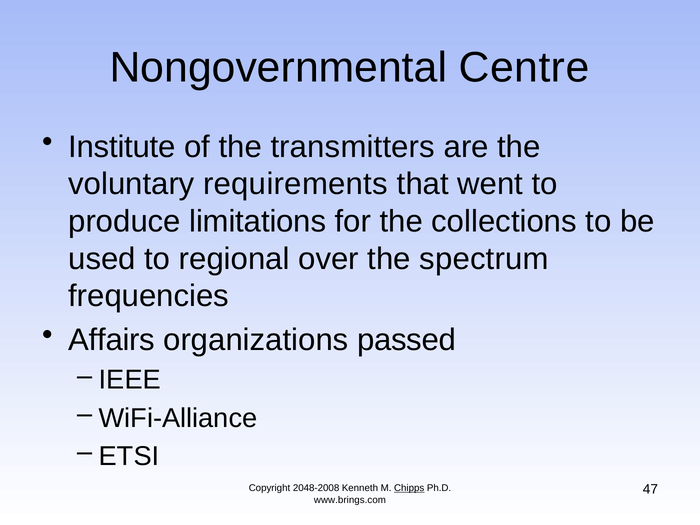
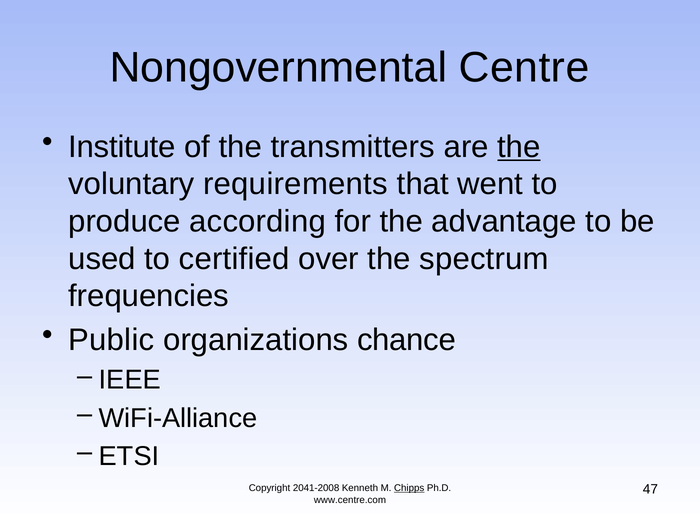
the at (519, 147) underline: none -> present
limitations: limitations -> according
collections: collections -> advantage
regional: regional -> certified
Affairs: Affairs -> Public
passed: passed -> chance
2048-2008: 2048-2008 -> 2041-2008
www.brings.com: www.brings.com -> www.centre.com
